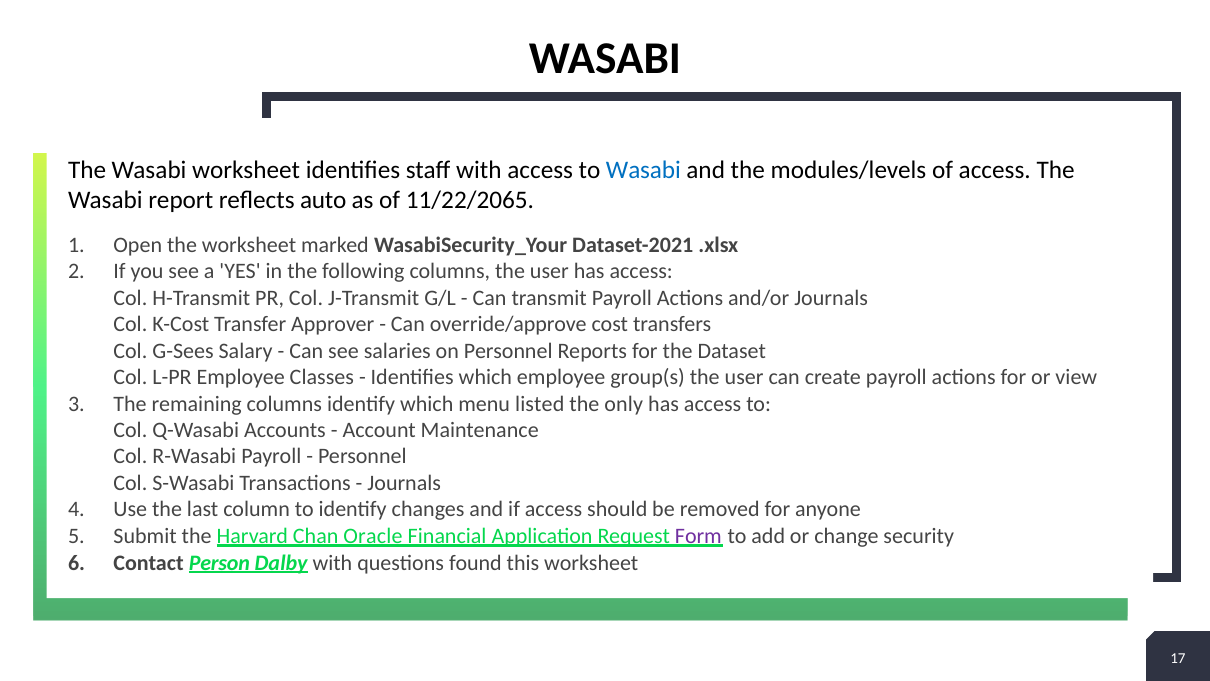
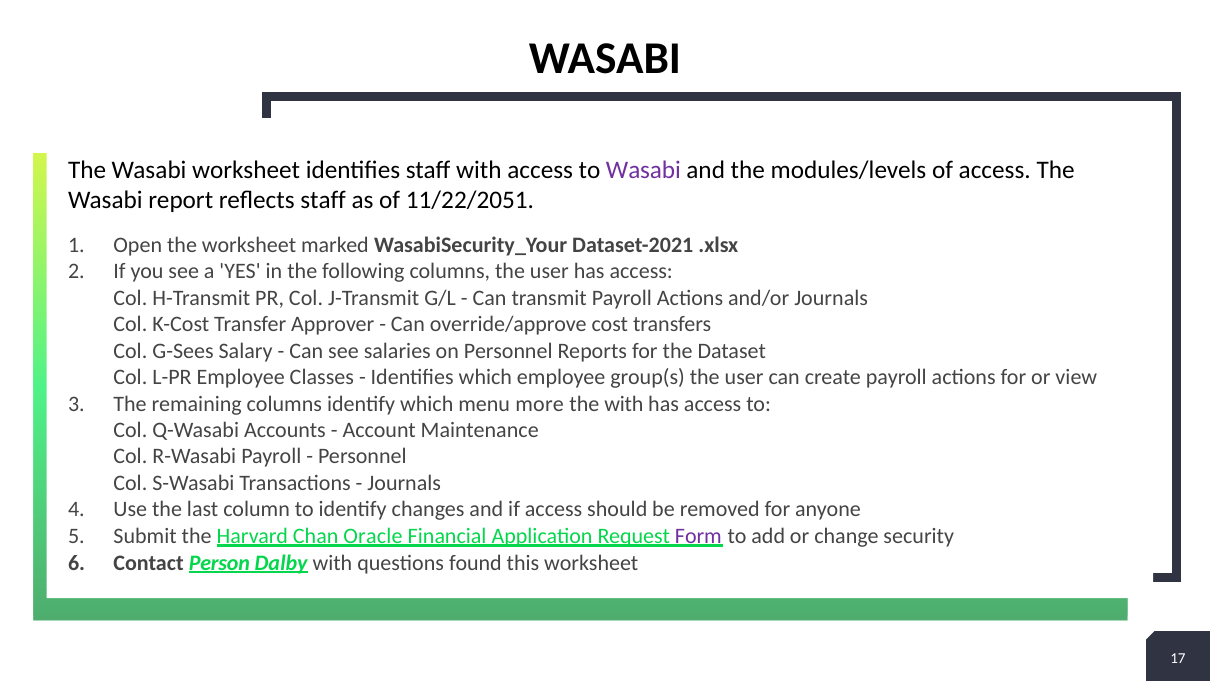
Wasabi at (643, 170) colour: blue -> purple
reflects auto: auto -> staff
11/22/2065: 11/22/2065 -> 11/22/2051
listed: listed -> more
the only: only -> with
